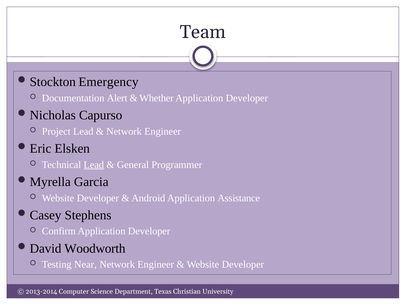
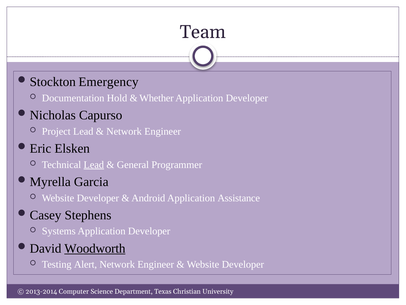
Alert: Alert -> Hold
Confirm: Confirm -> Systems
Woodworth underline: none -> present
Near: Near -> Alert
